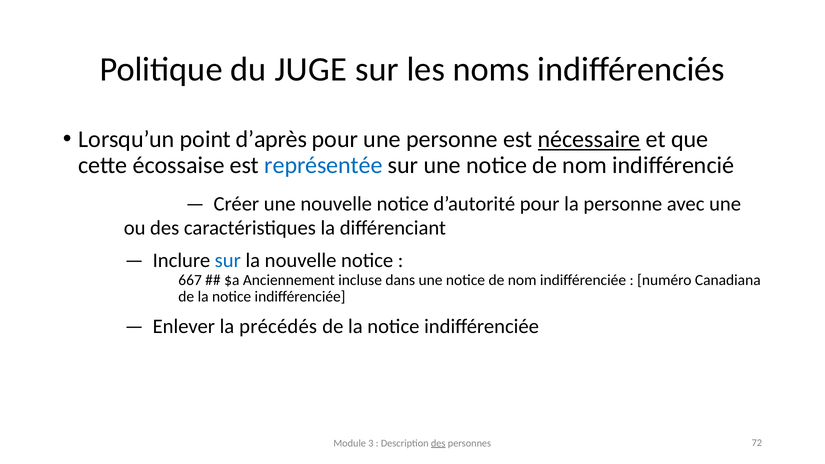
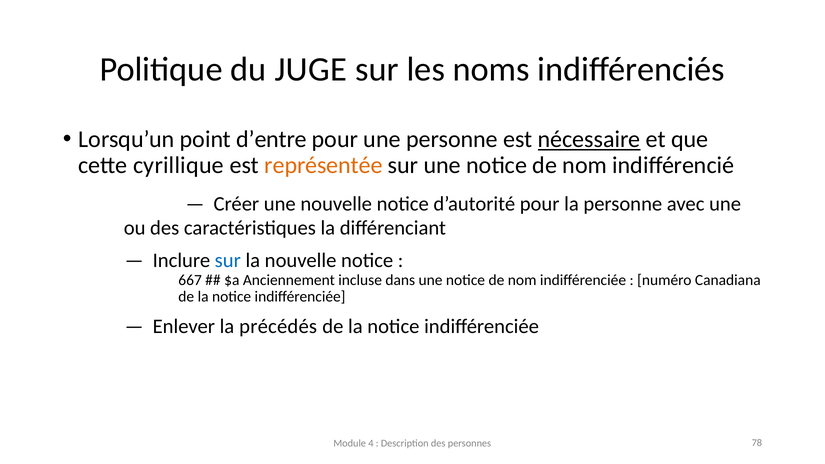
d’après: d’après -> d’entre
écossaise: écossaise -> cyrillique
représentée colour: blue -> orange
3: 3 -> 4
des at (438, 443) underline: present -> none
72: 72 -> 78
